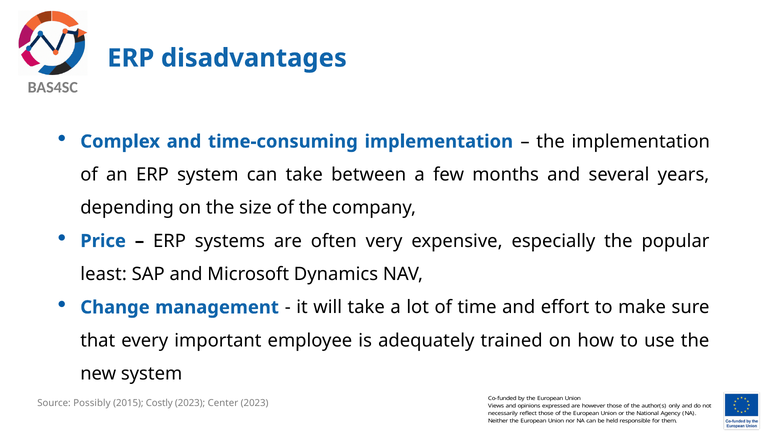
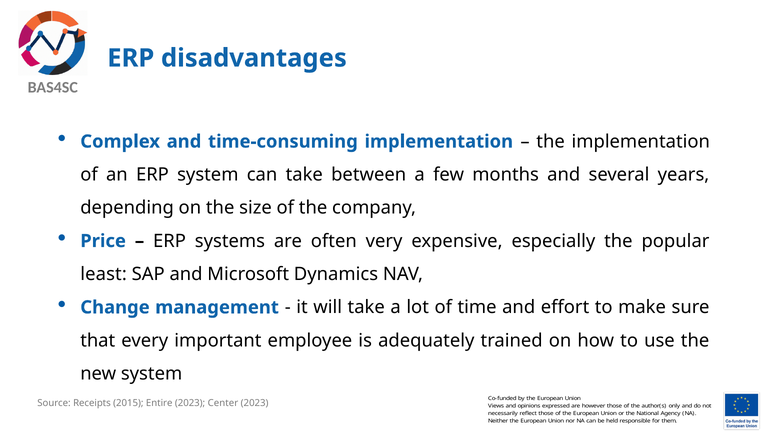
Possibly: Possibly -> Receipts
Costly: Costly -> Entire
